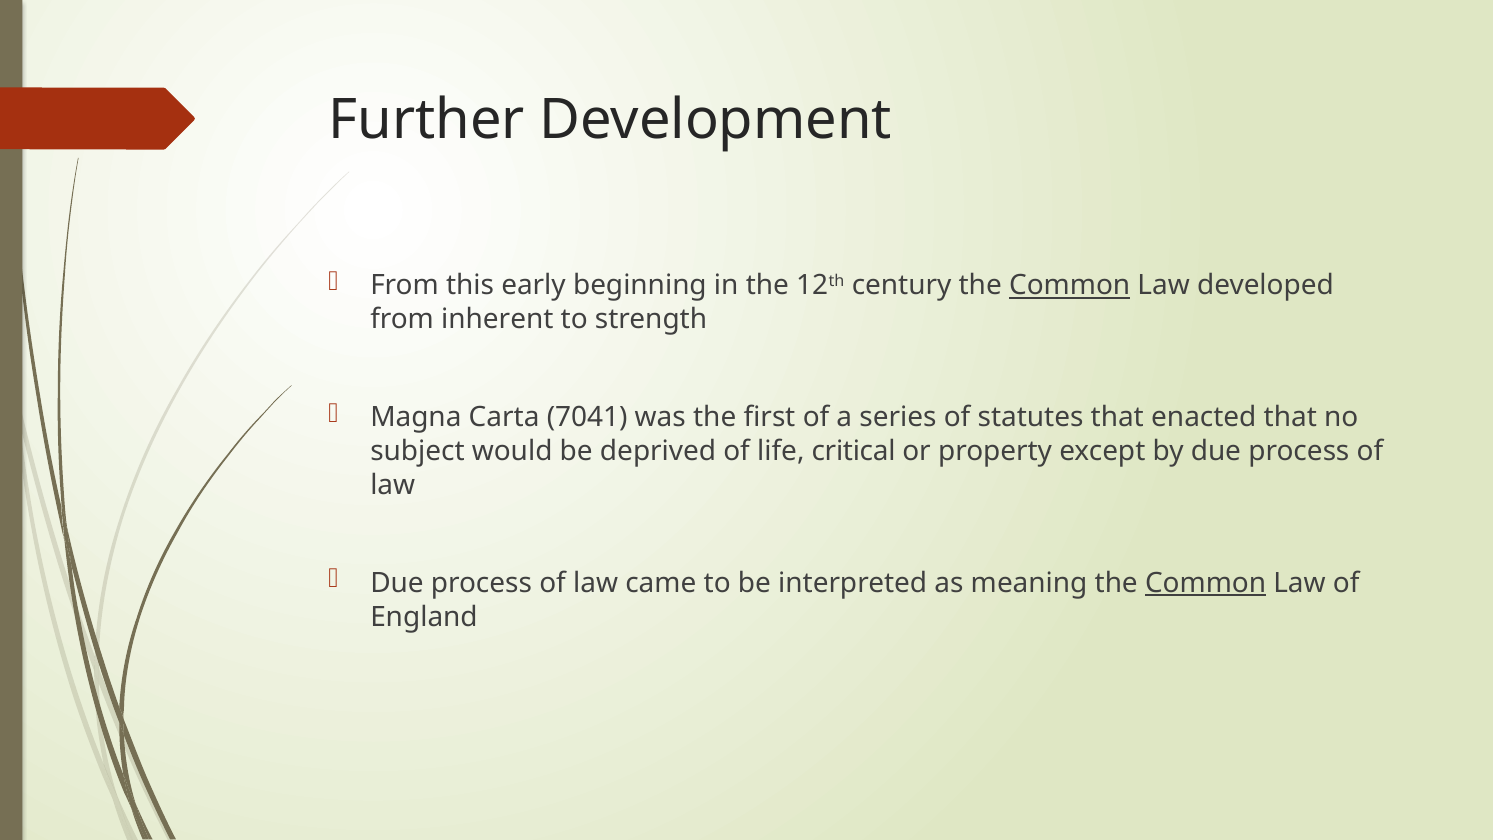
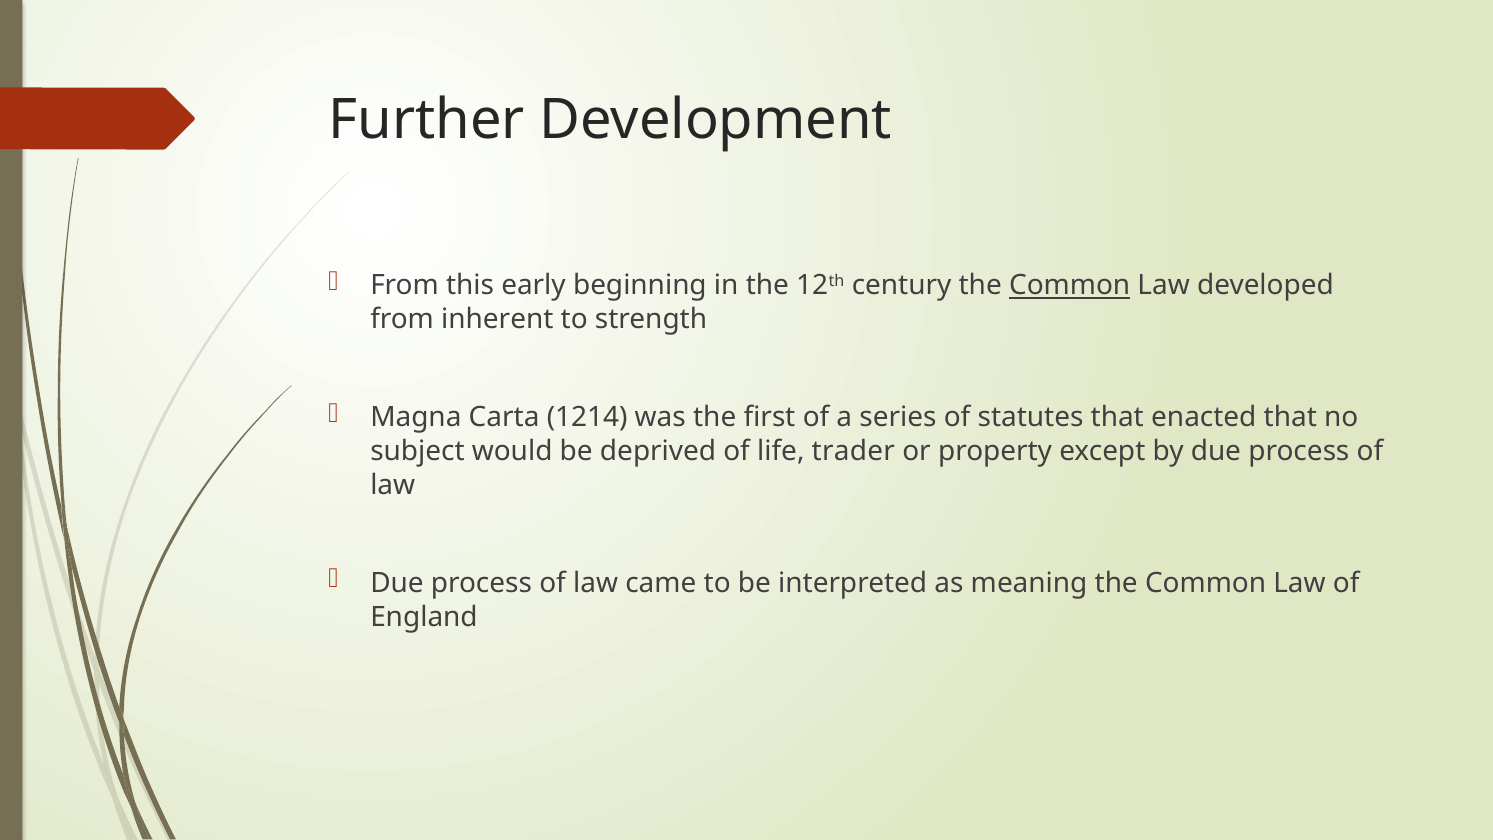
7041: 7041 -> 1214
critical: critical -> trader
Common at (1206, 583) underline: present -> none
